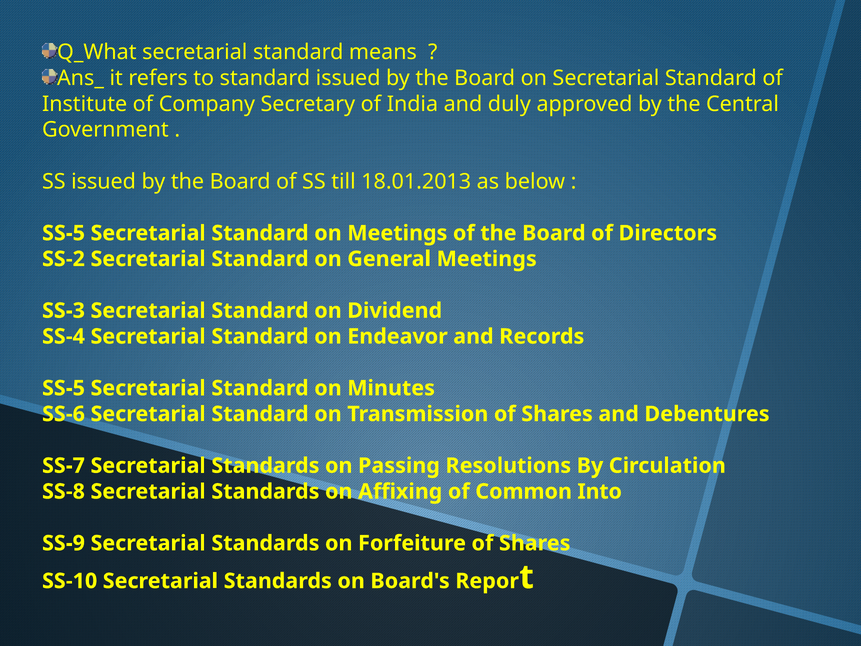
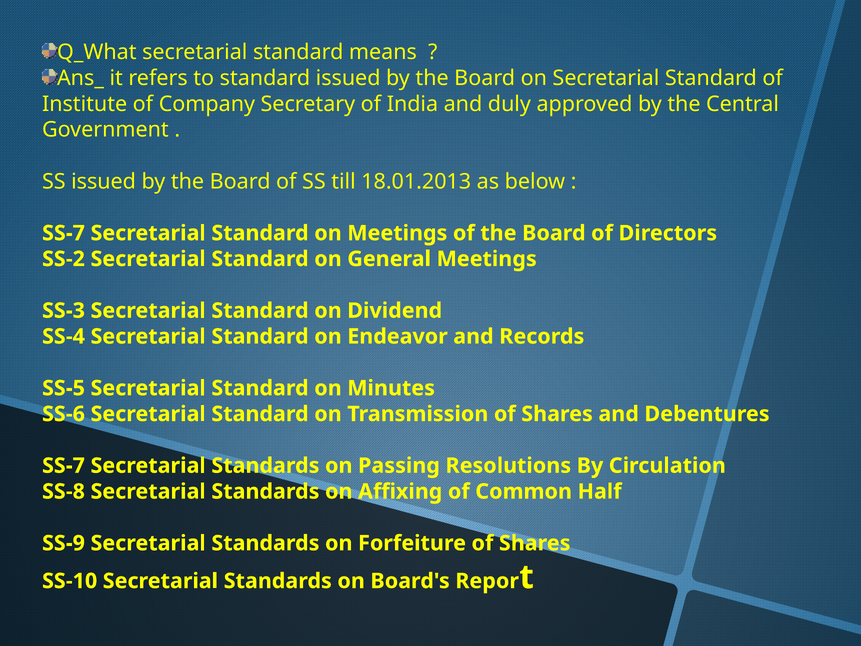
SS-5 at (64, 233): SS-5 -> SS-7
Into: Into -> Half
